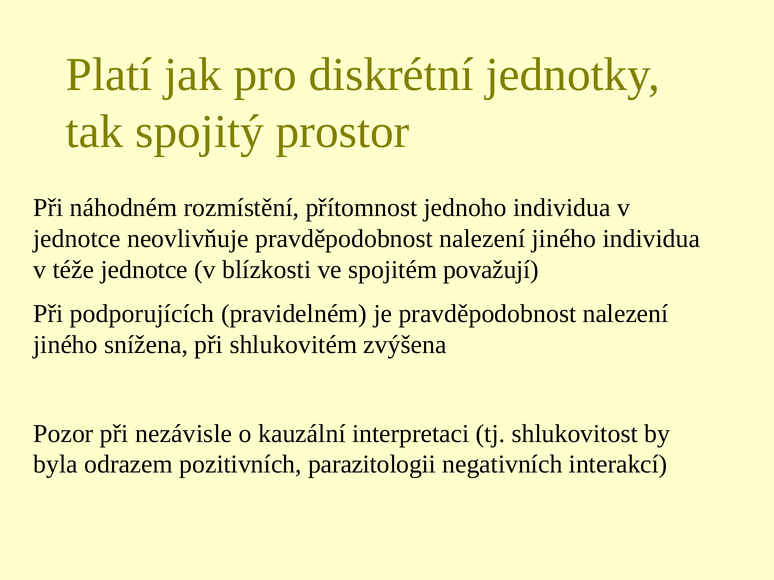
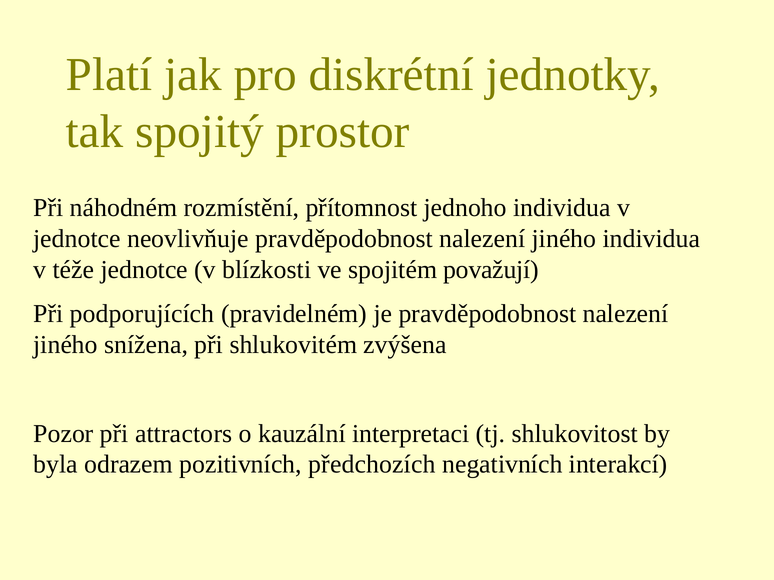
nezávisle: nezávisle -> attractors
parazitologii: parazitologii -> předchozích
